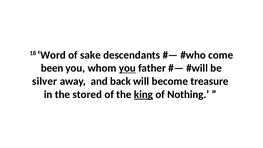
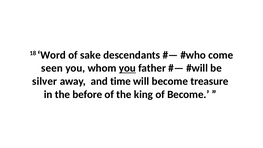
been: been -> seen
back: back -> time
stored: stored -> before
king underline: present -> none
of Nothing: Nothing -> Become
